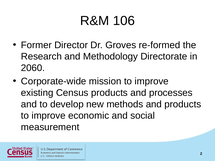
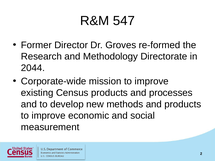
106: 106 -> 547
2060: 2060 -> 2044
